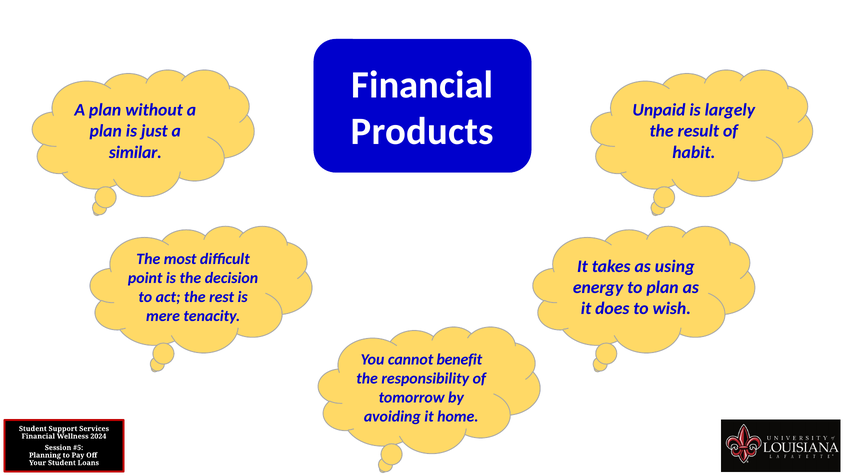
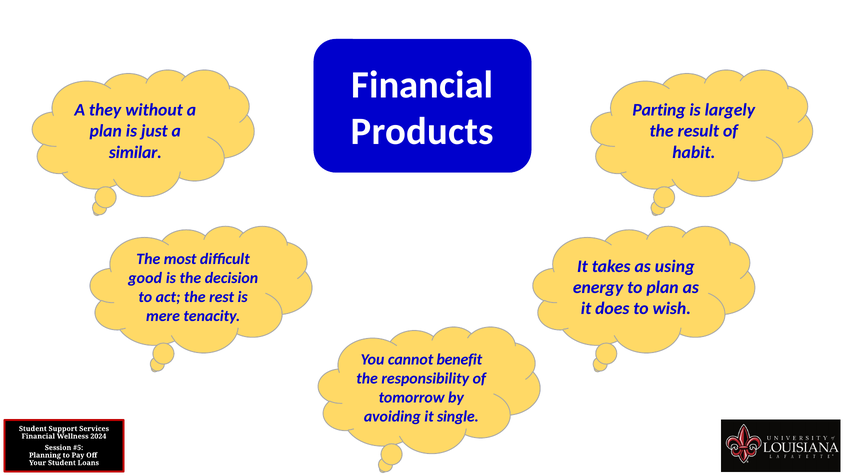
plan at (105, 110): plan -> they
Unpaid: Unpaid -> Parting
point: point -> good
home: home -> single
